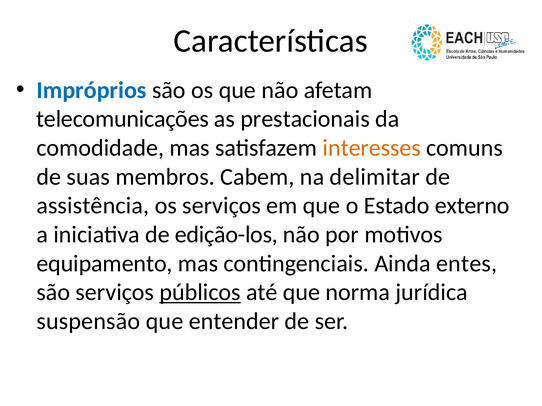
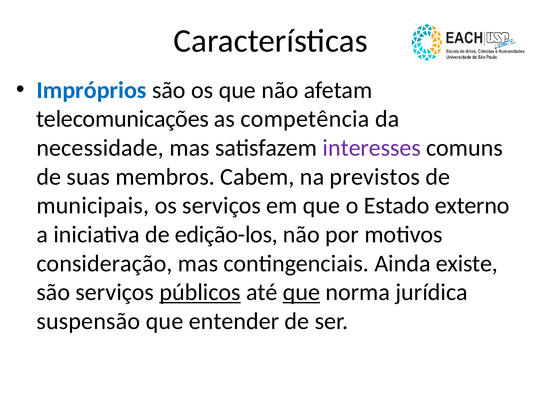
prestacionais: prestacionais -> competência
comodidade: comodidade -> necessidade
interesses colour: orange -> purple
delimitar: delimitar -> previstos
assistência: assistência -> municipais
equipamento: equipamento -> consideração
entes: entes -> existe
que at (301, 293) underline: none -> present
